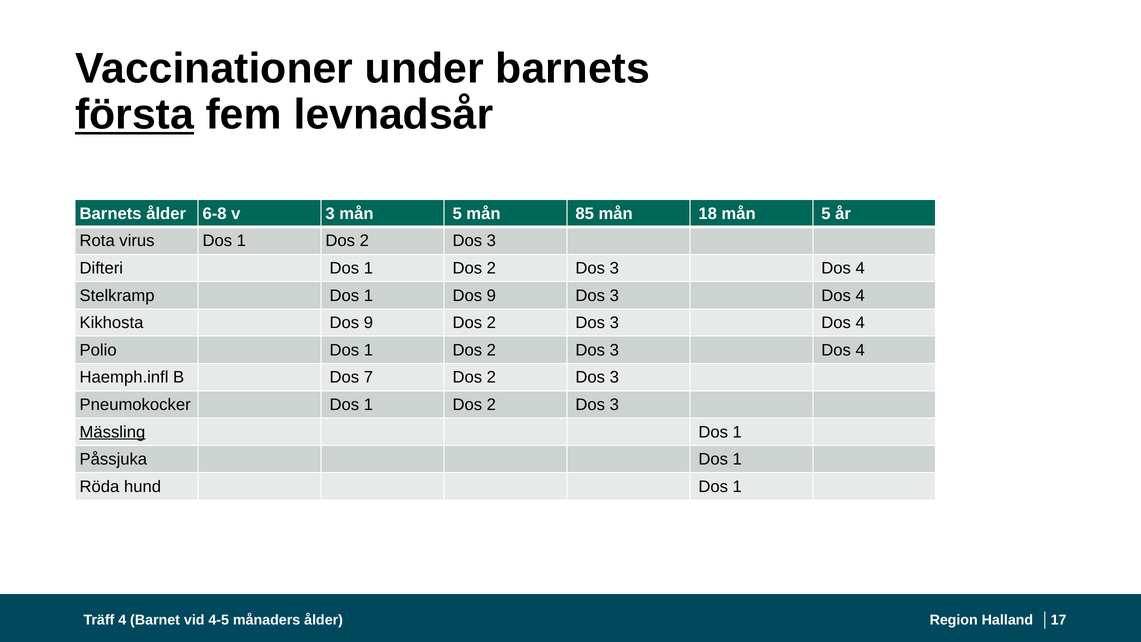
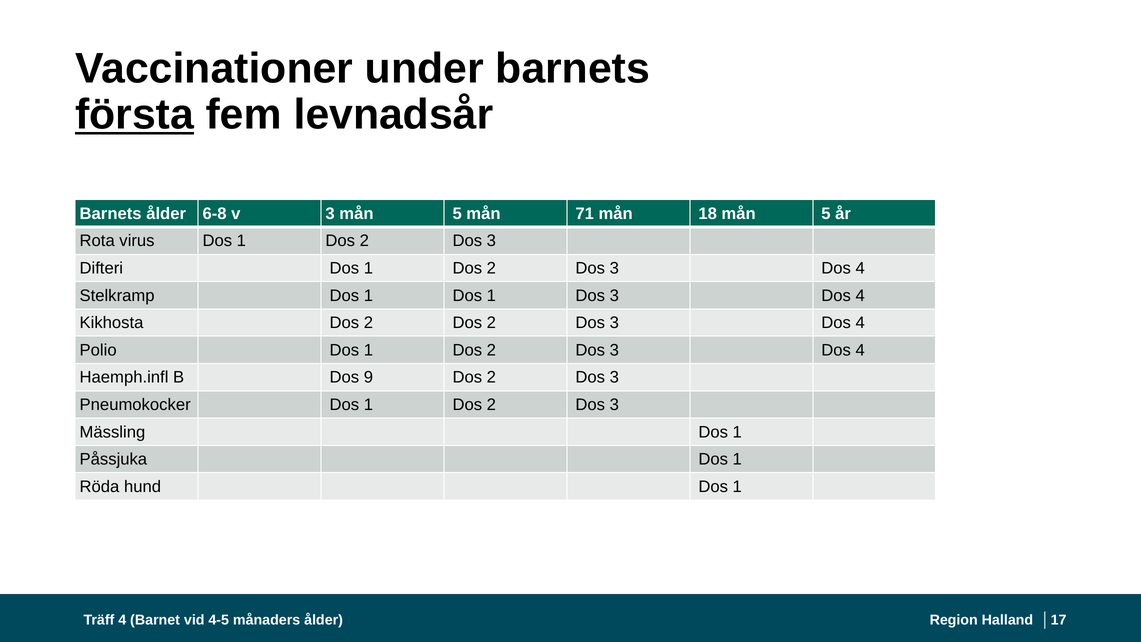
85: 85 -> 71
1 Dos 9: 9 -> 1
Kikhosta Dos 9: 9 -> 2
7: 7 -> 9
Mässling underline: present -> none
